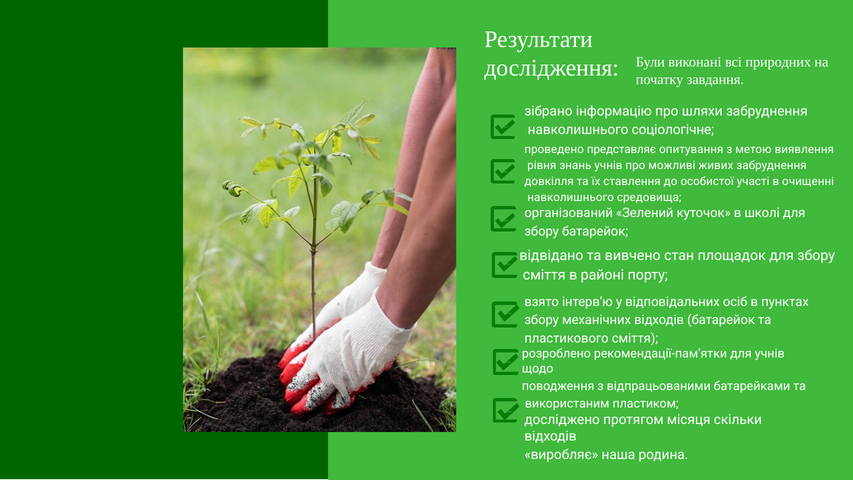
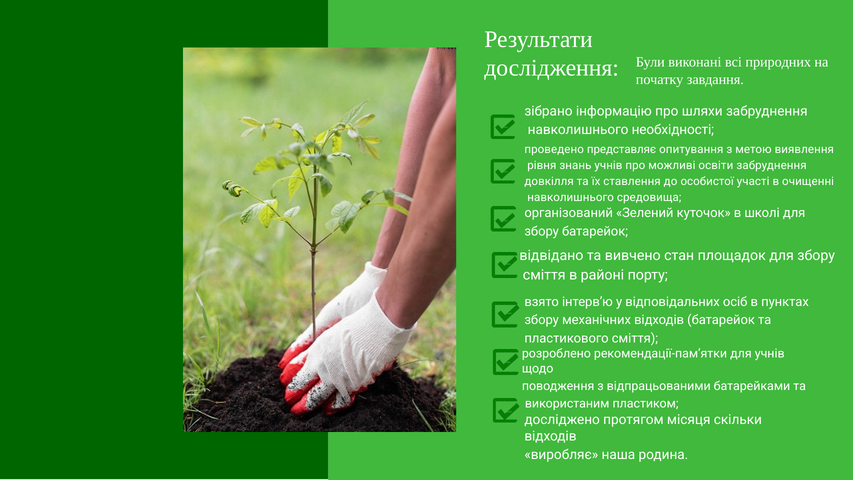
соціологічне: соціологічне -> необхідності
живих: живих -> освіти
